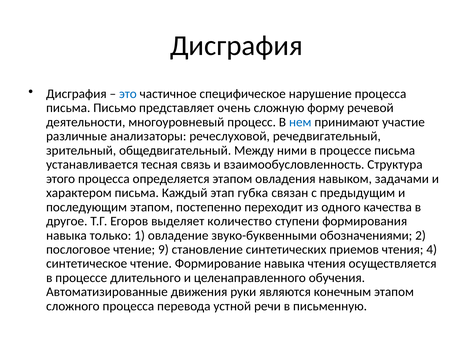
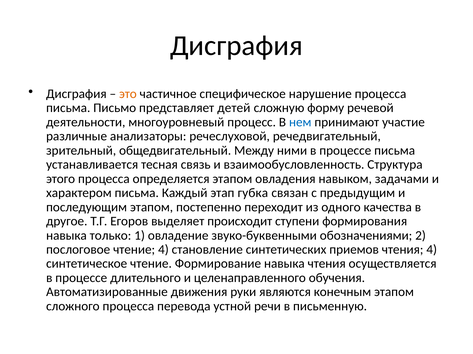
это colour: blue -> orange
очень: очень -> детей
количество: количество -> происходит
чтение 9: 9 -> 4
